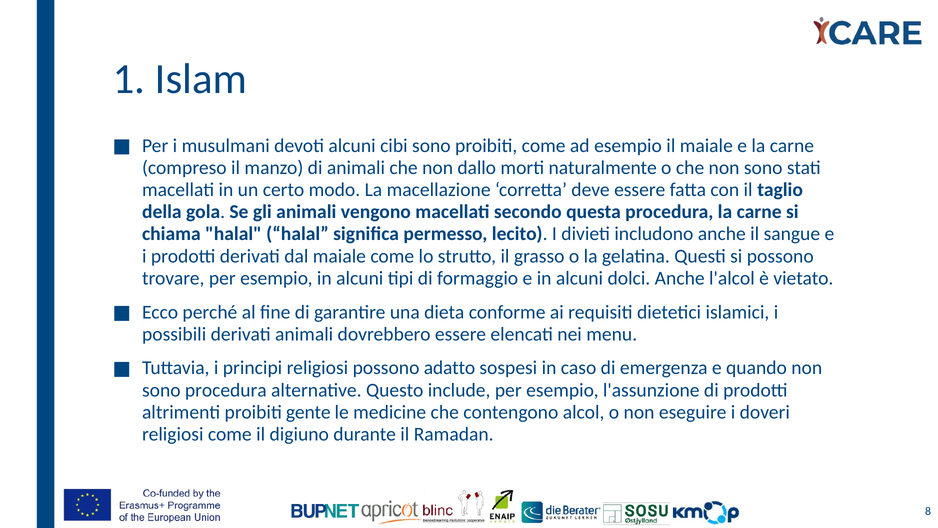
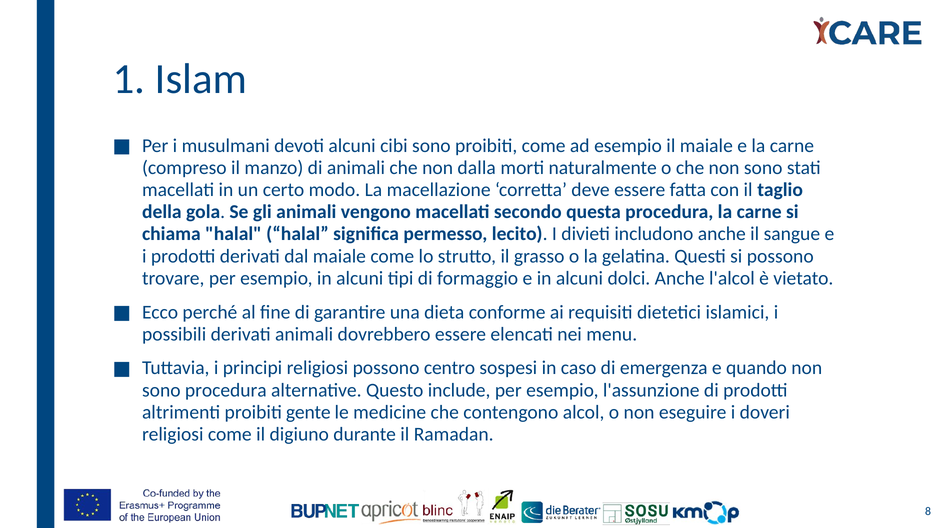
dallo: dallo -> dalla
adatto: adatto -> centro
